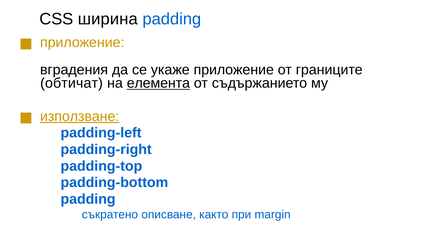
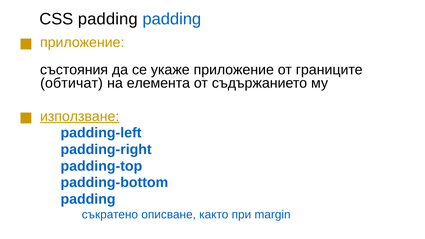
CSS ширина: ширина -> padding
вградения: вградения -> състояния
елемента underline: present -> none
